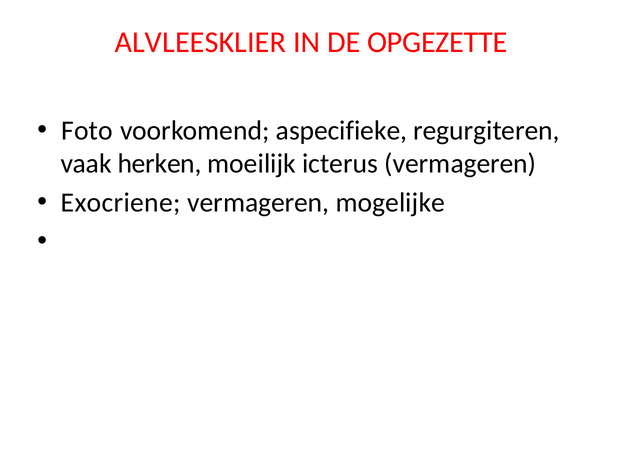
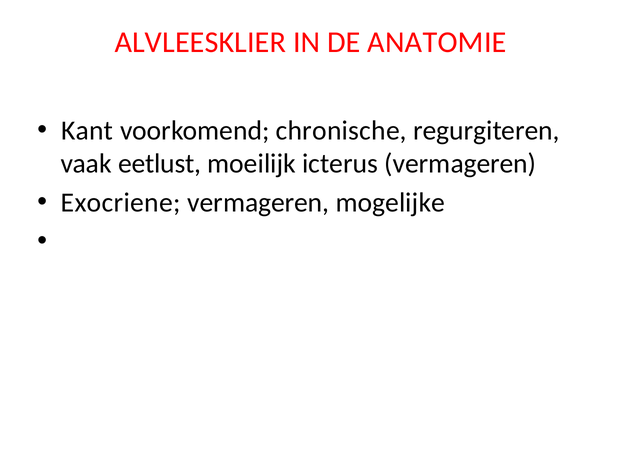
OPGEZETTE: OPGEZETTE -> ANATOMIE
Foto: Foto -> Kant
aspecifieke: aspecifieke -> chronische
herken: herken -> eetlust
